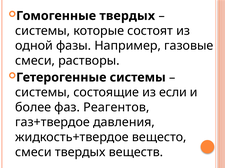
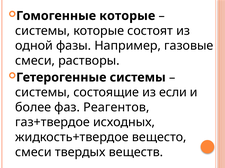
Гомогенные твердых: твердых -> которые
давления: давления -> исходных
